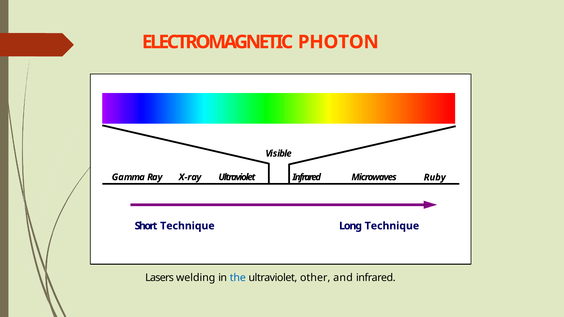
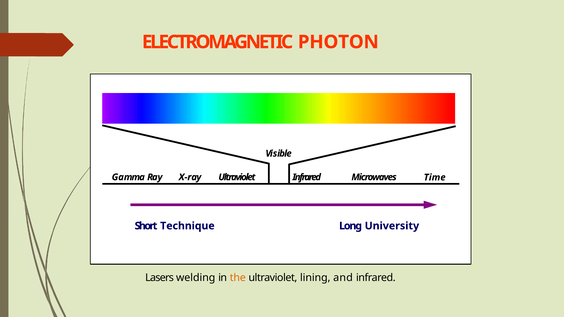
Ruby: Ruby -> Time
Long Technique: Technique -> University
the colour: blue -> orange
other: other -> lining
